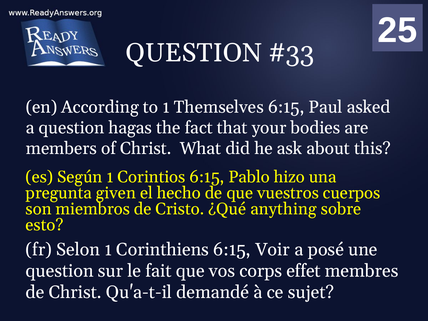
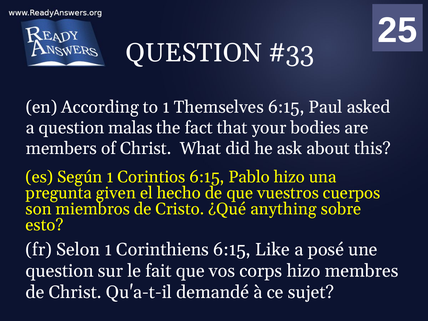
hagas: hagas -> malas
Voir: Voir -> Like
corps effet: effet -> hizo
